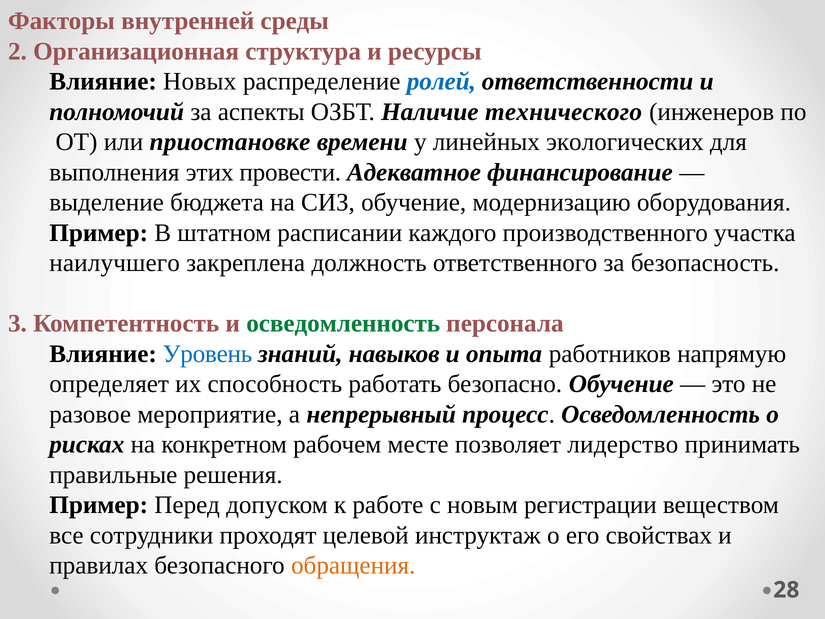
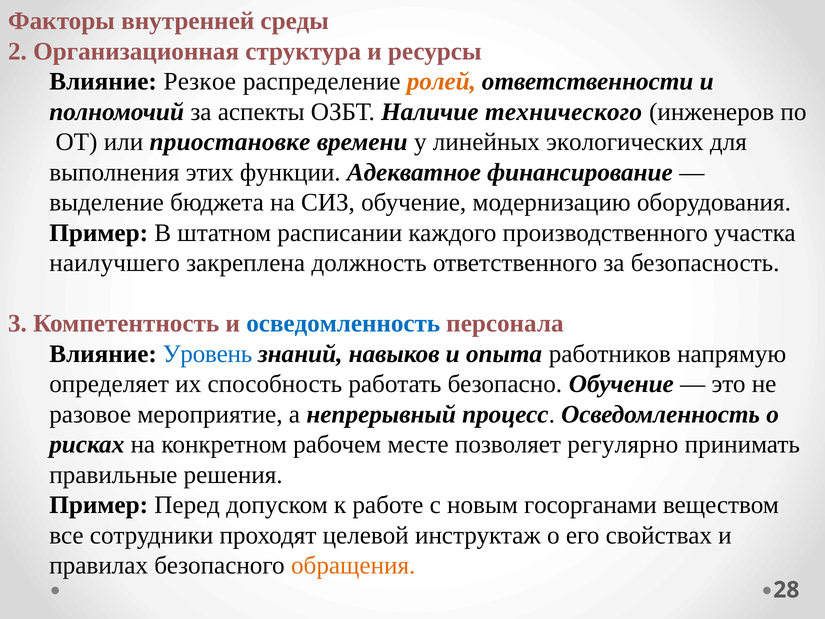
Новых: Новых -> Резкое
ролей colour: blue -> orange
провести: провести -> функции
осведомленность at (343, 323) colour: green -> blue
лидерство: лидерство -> регулярно
регистрации: регистрации -> госорганами
